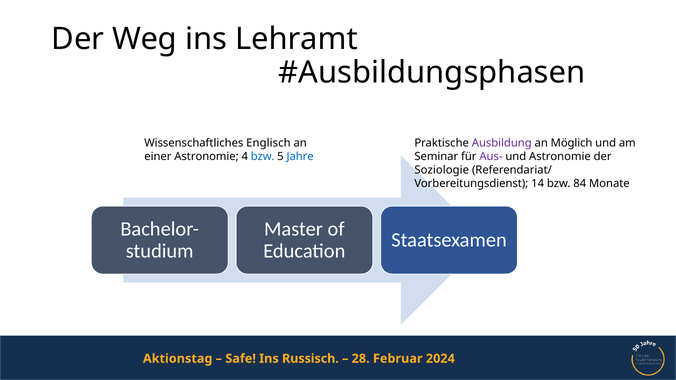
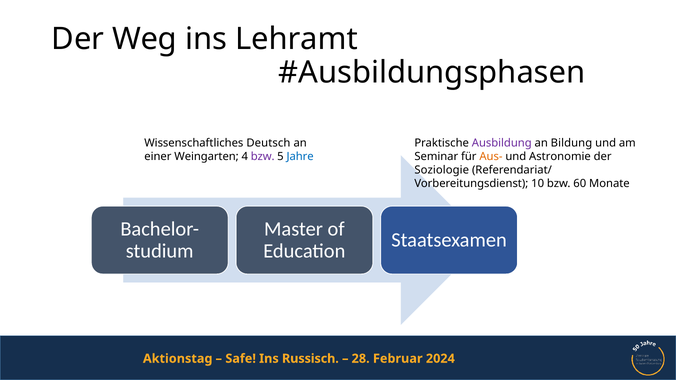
Englisch: Englisch -> Deutsch
Möglich: Möglich -> Bildung
einer Astronomie: Astronomie -> Weingarten
bzw at (263, 156) colour: blue -> purple
Aus- colour: purple -> orange
14: 14 -> 10
84: 84 -> 60
